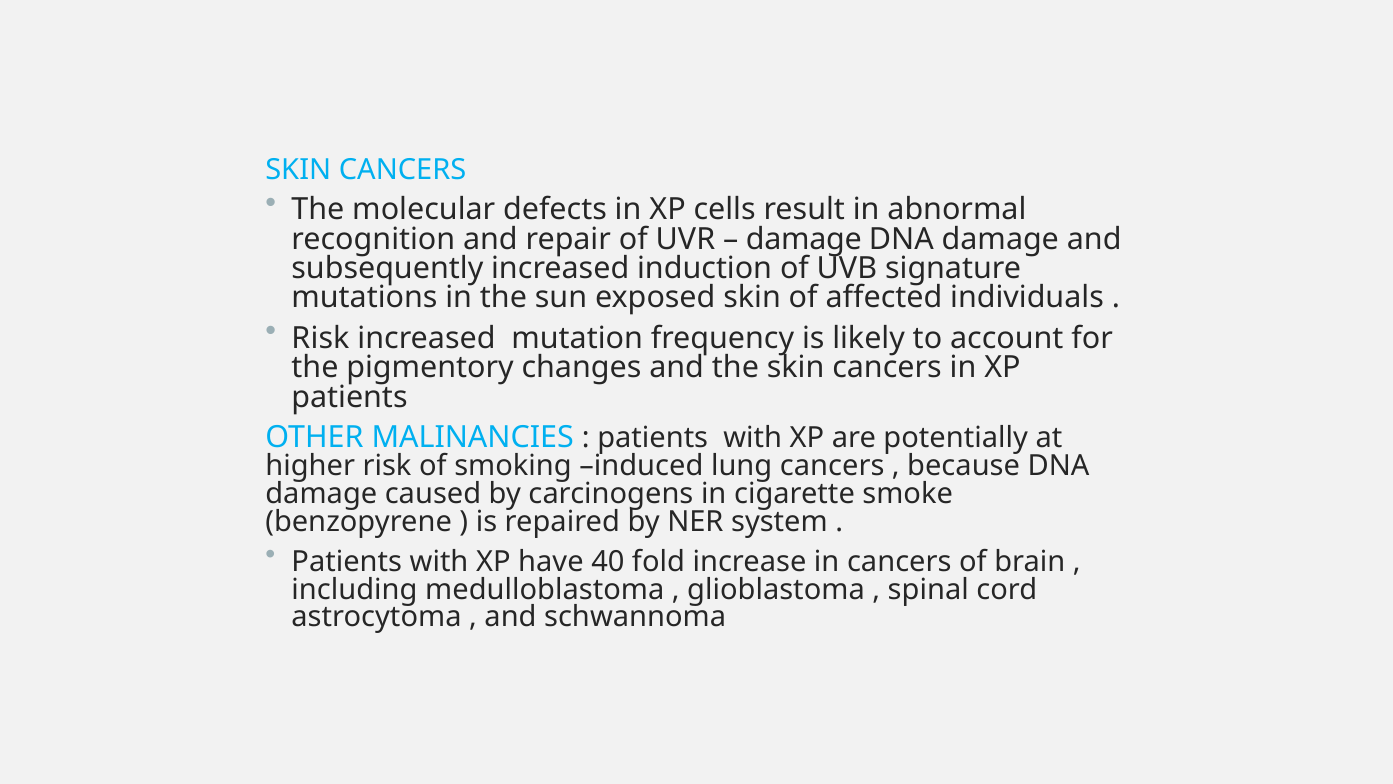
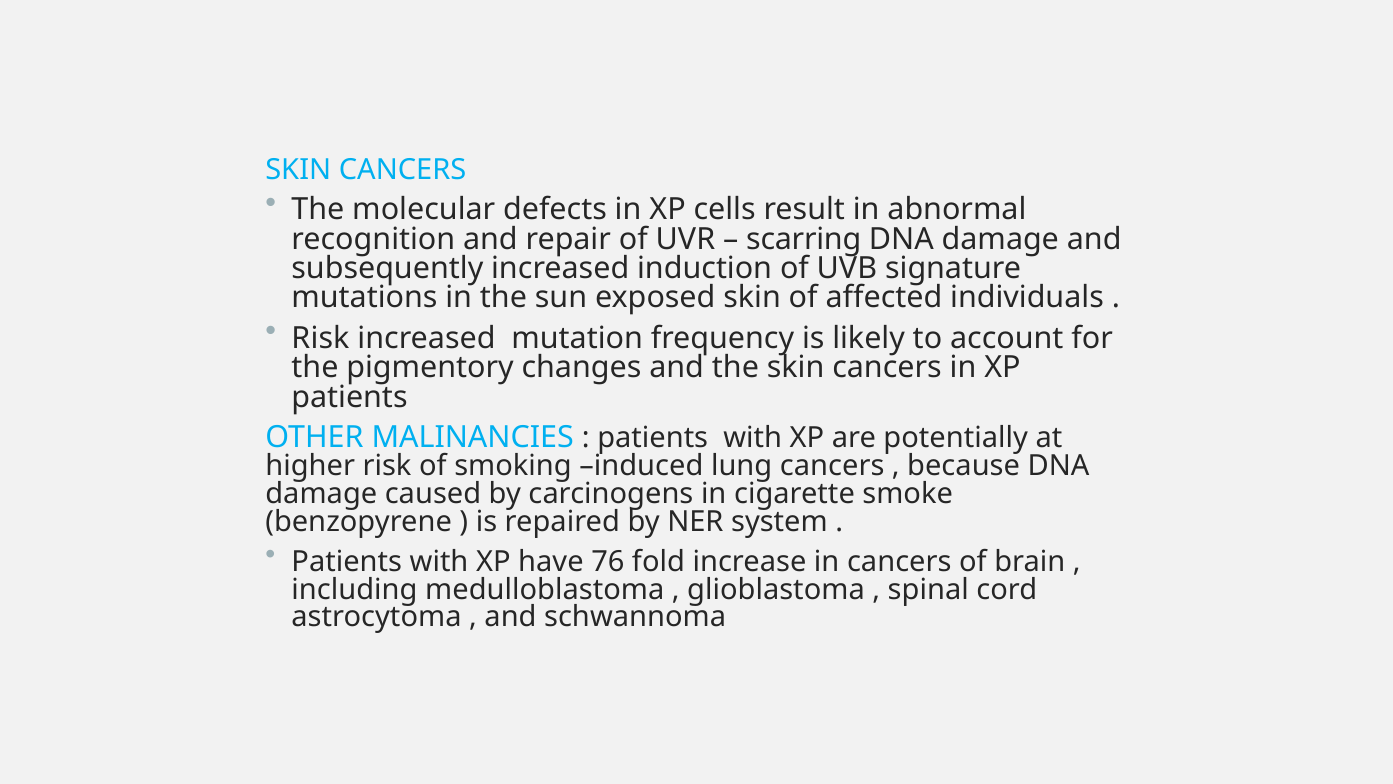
damage at (804, 239): damage -> scarring
40: 40 -> 76
